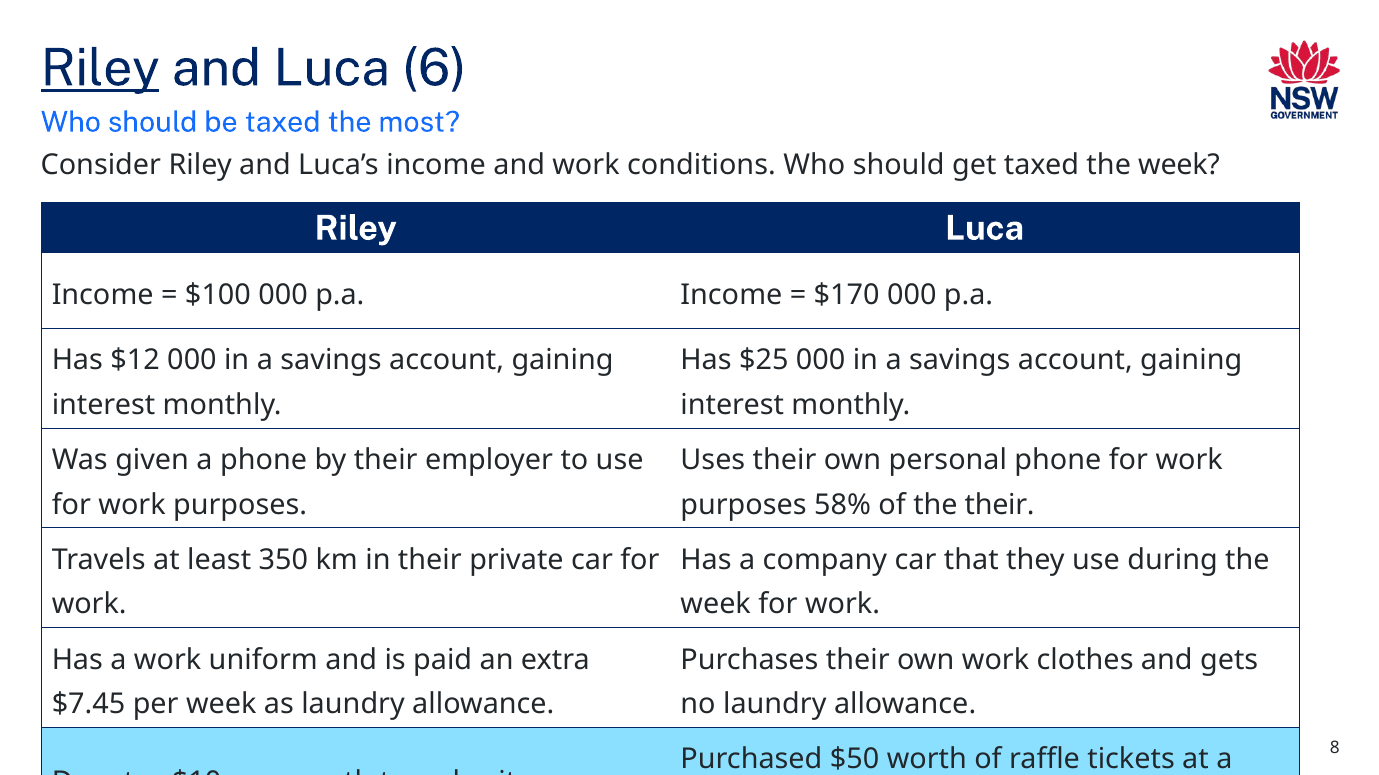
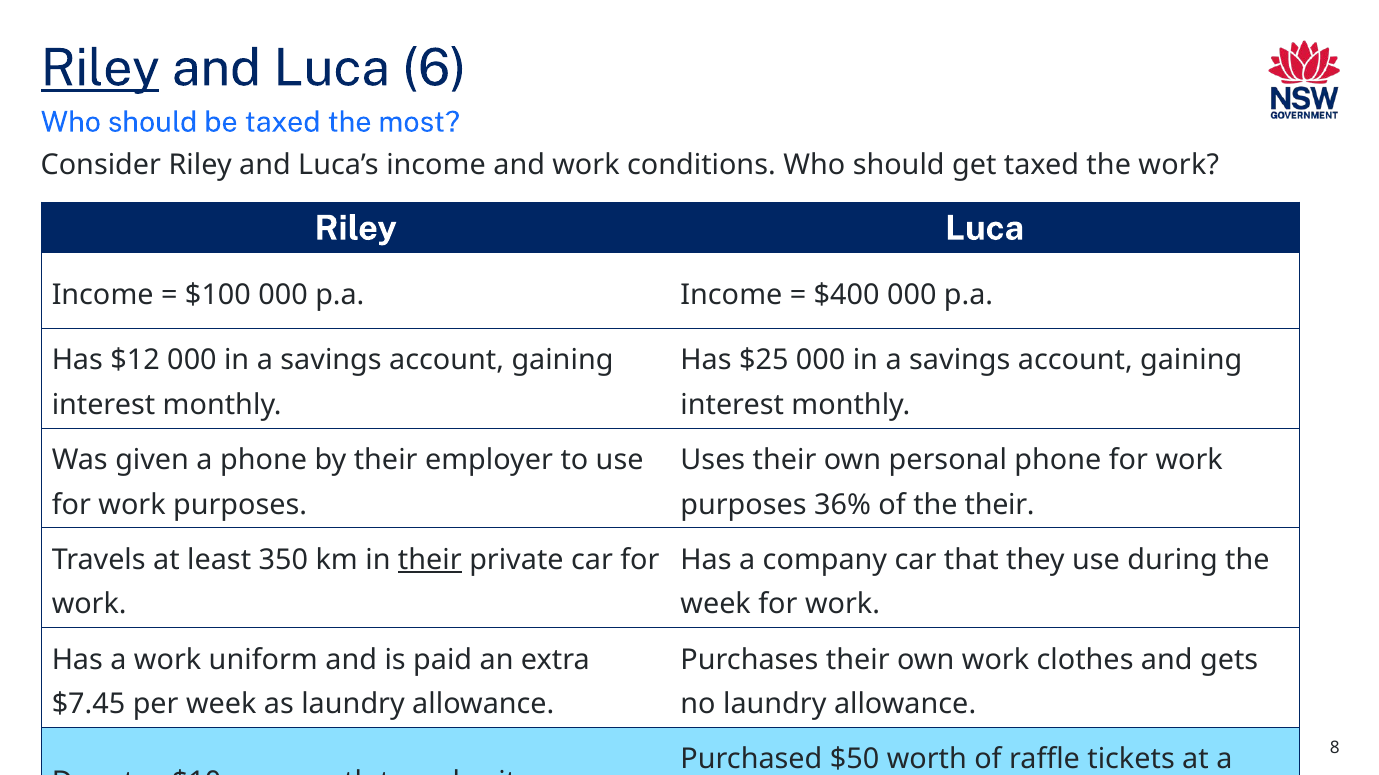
taxed the week: week -> work
$170: $170 -> $400
58%: 58% -> 36%
their at (430, 560) underline: none -> present
